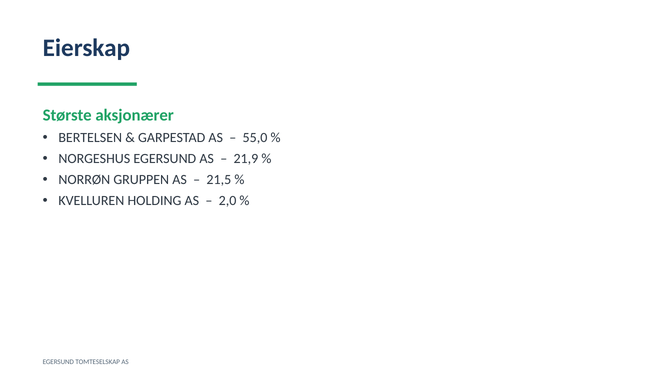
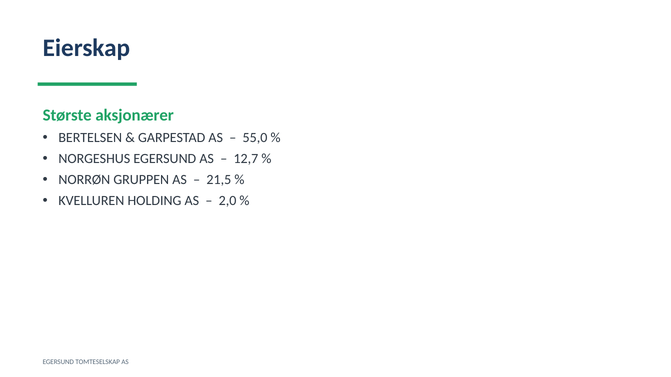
21,9: 21,9 -> 12,7
